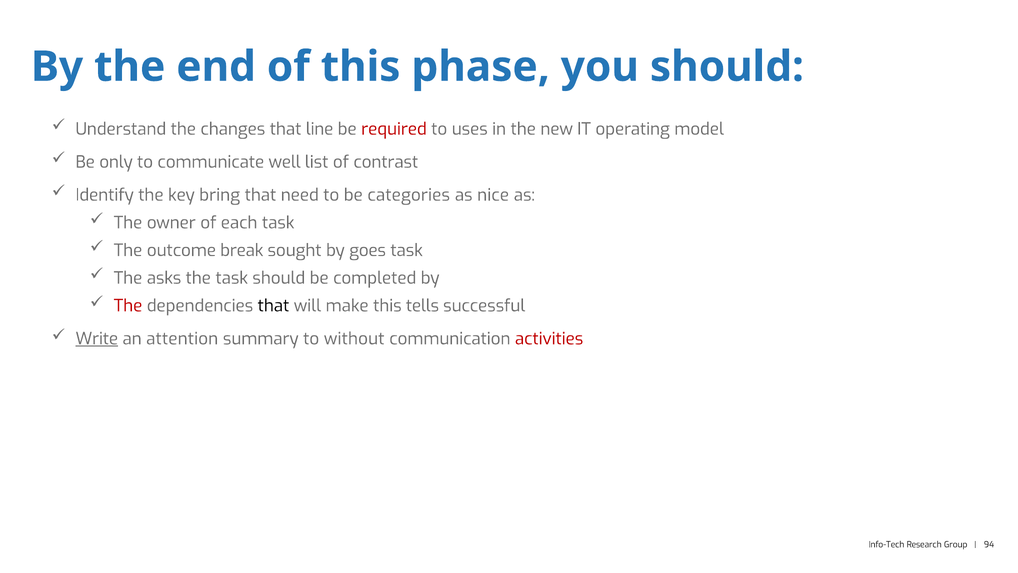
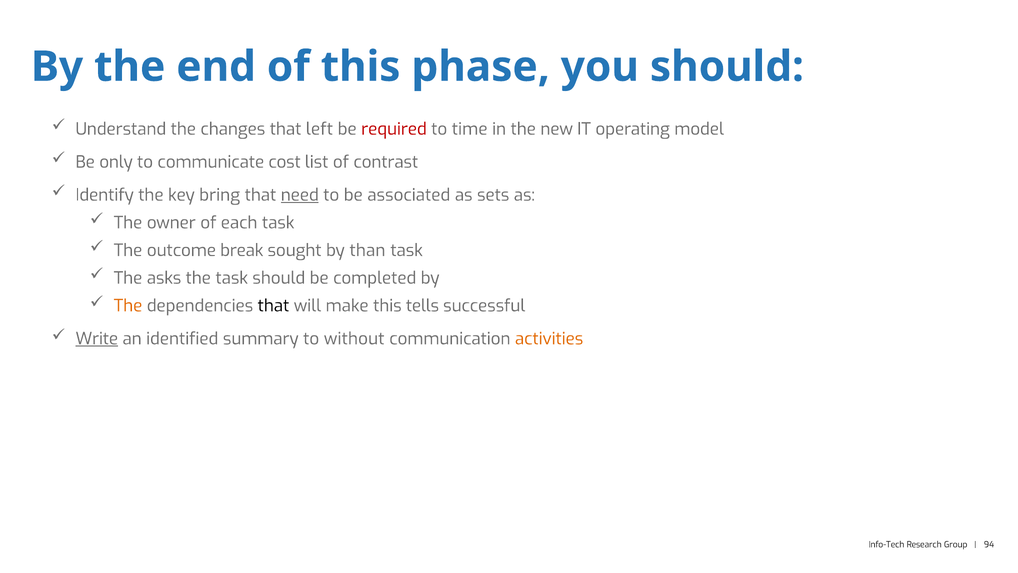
line: line -> left
uses: uses -> time
well: well -> cost
need underline: none -> present
categories: categories -> associated
nice: nice -> sets
goes: goes -> than
The at (128, 306) colour: red -> orange
attention: attention -> identified
activities colour: red -> orange
